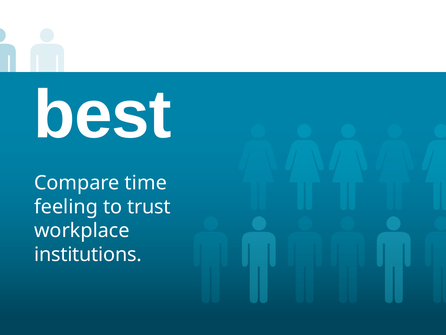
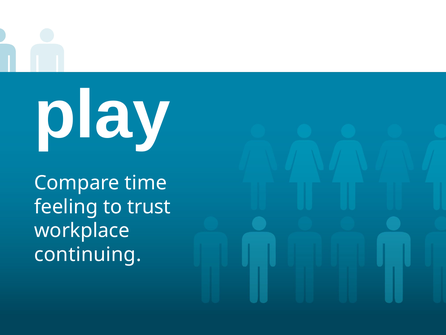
best: best -> play
institutions: institutions -> continuing
